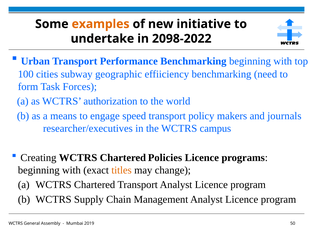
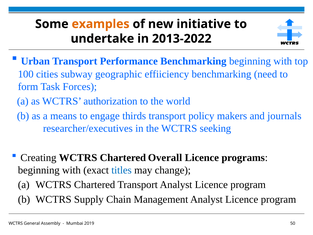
2098-2022: 2098-2022 -> 2013-2022
speed: speed -> thirds
campus: campus -> seeking
Policies: Policies -> Overall
titles colour: orange -> blue
